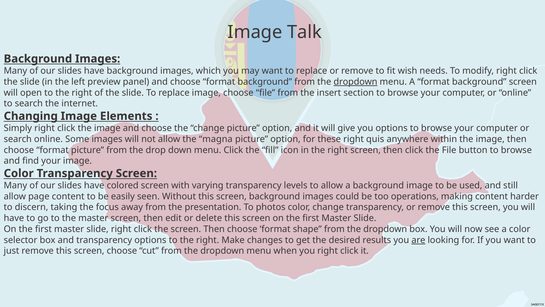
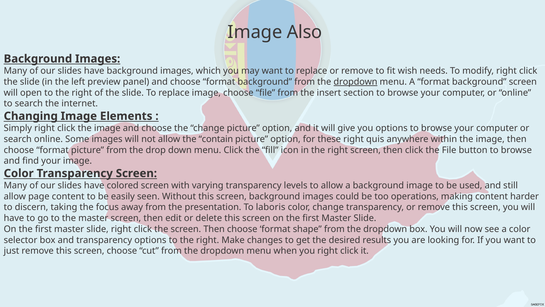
Talk: Talk -> Also
magna: magna -> contain
photos: photos -> laboris
are underline: present -> none
